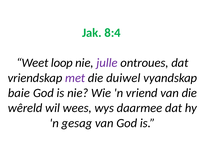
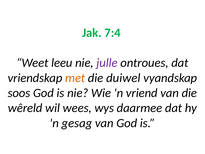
8:4: 8:4 -> 7:4
loop: loop -> leeu
met colour: purple -> orange
baie: baie -> soos
